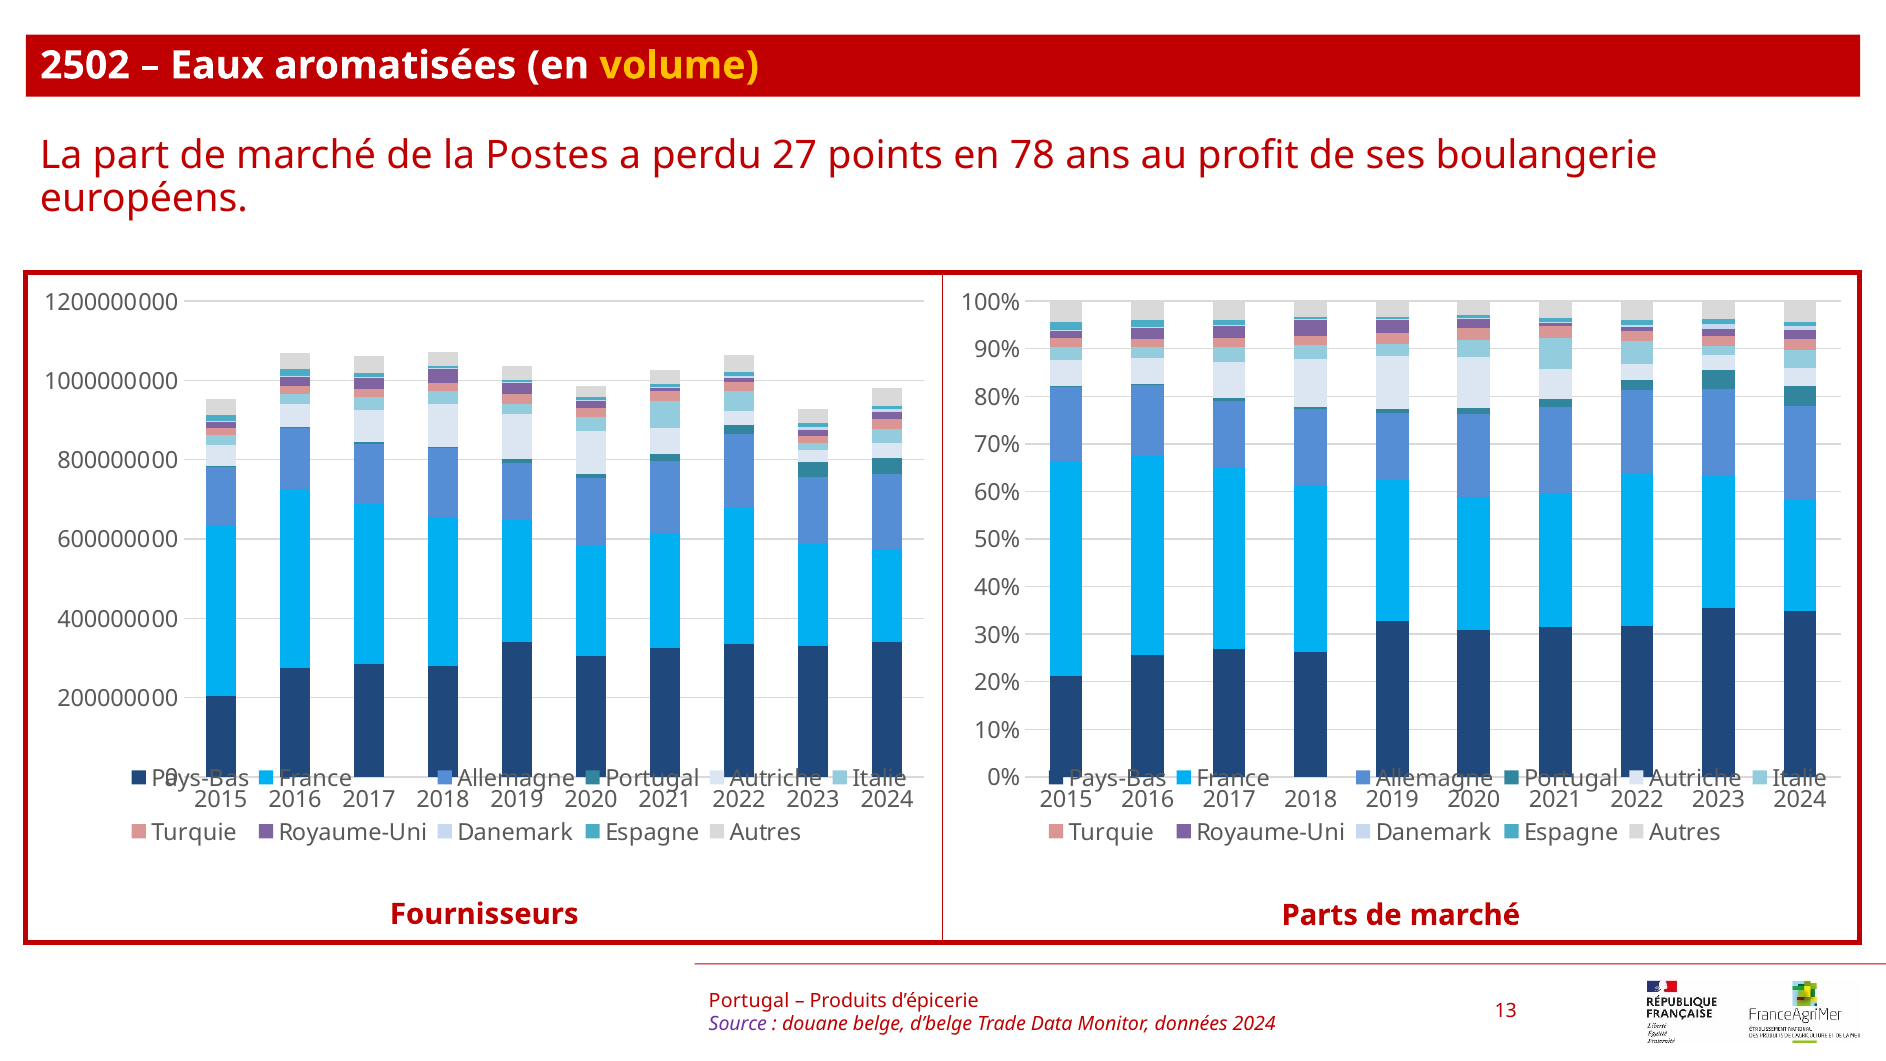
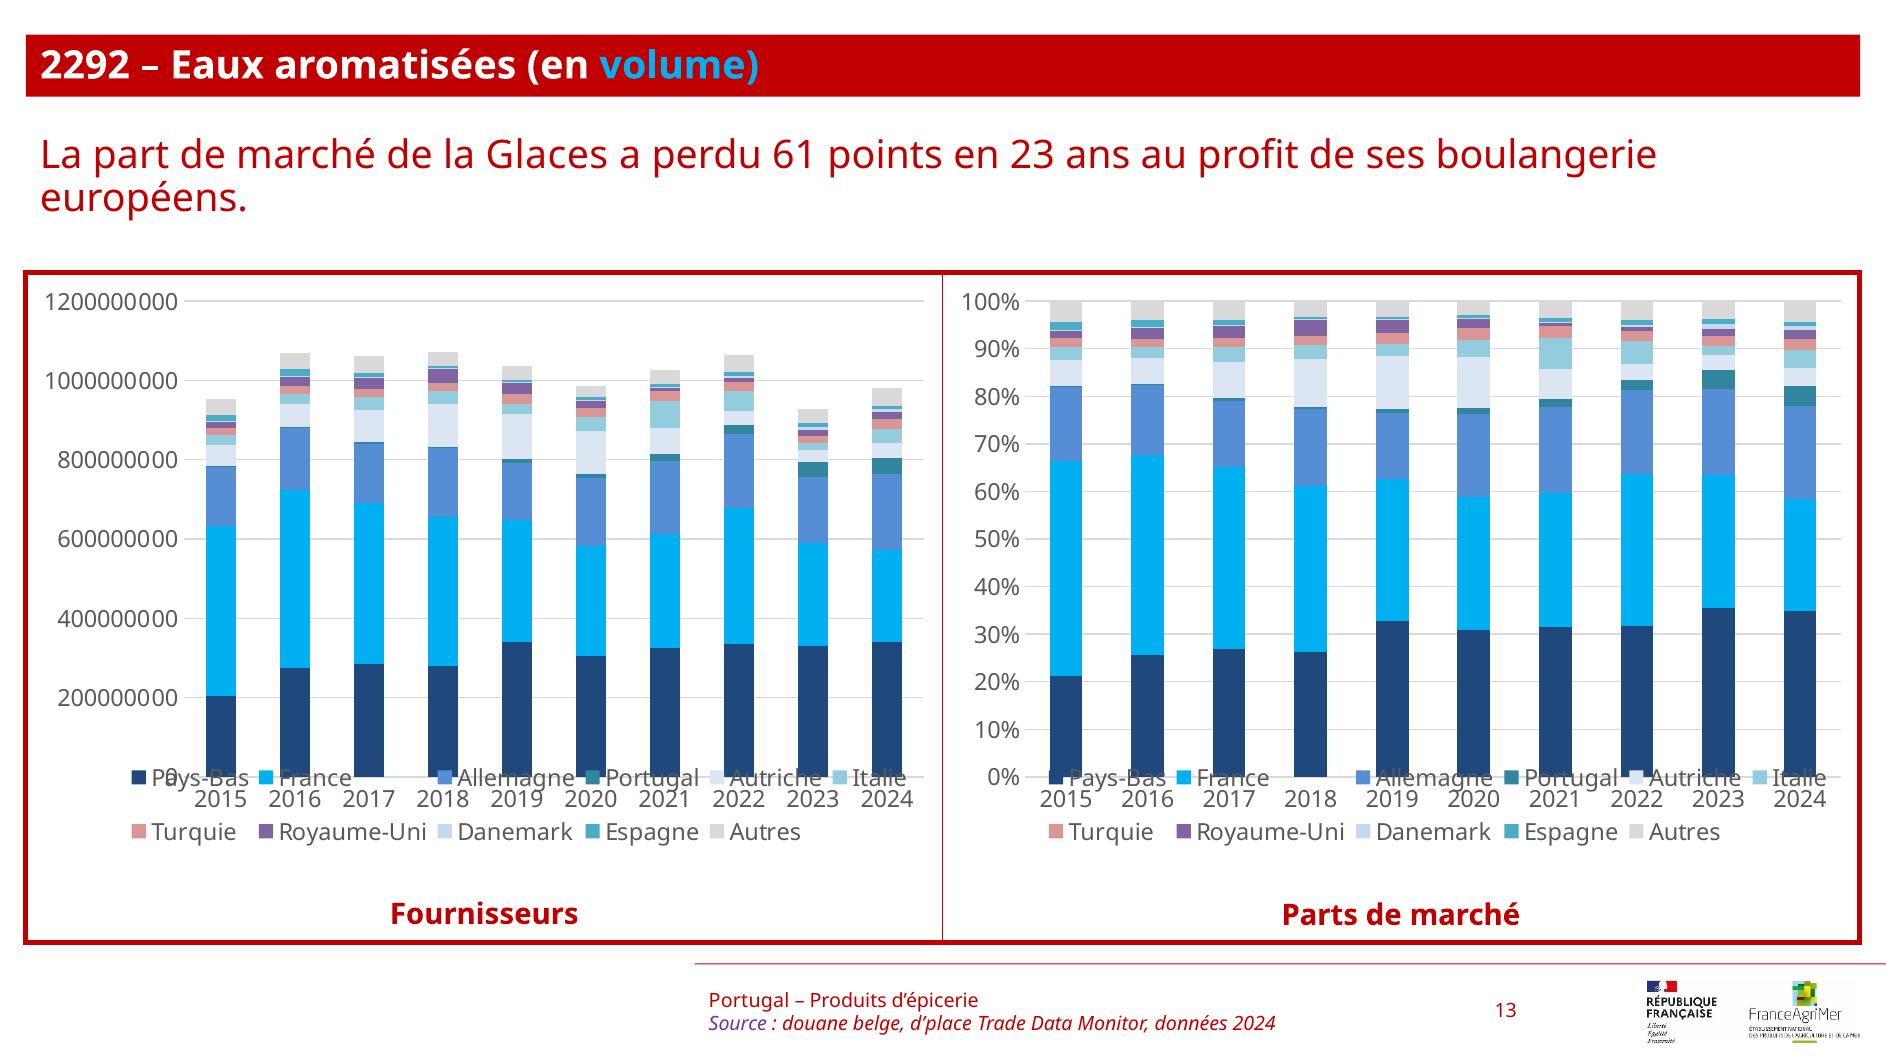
2502: 2502 -> 2292
volume colour: yellow -> light blue
Postes: Postes -> Glaces
27: 27 -> 61
78: 78 -> 23
d’belge: d’belge -> d’place
